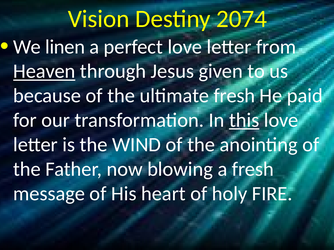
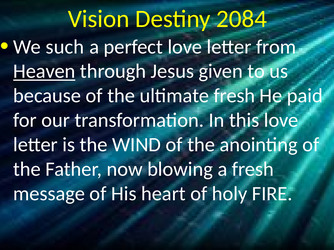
2074: 2074 -> 2084
linen: linen -> such
this underline: present -> none
